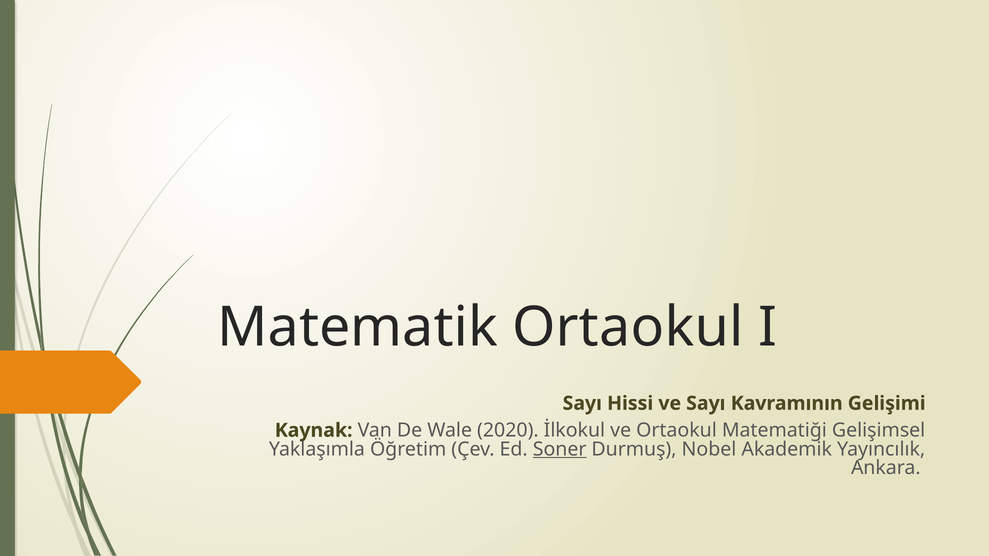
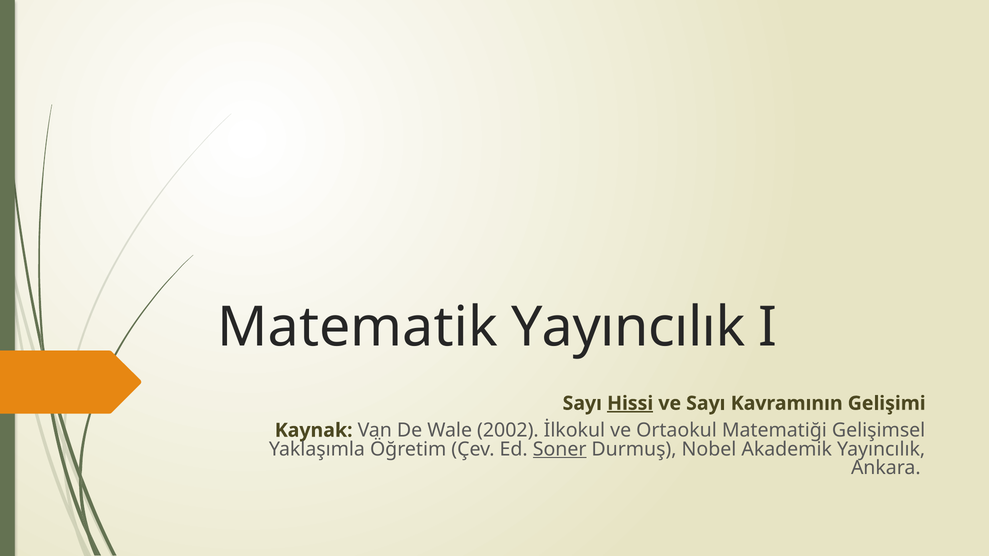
Matematik Ortaokul: Ortaokul -> Yayıncılık
Hissi underline: none -> present
2020: 2020 -> 2002
